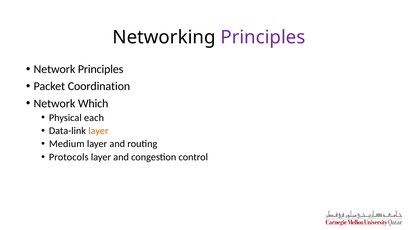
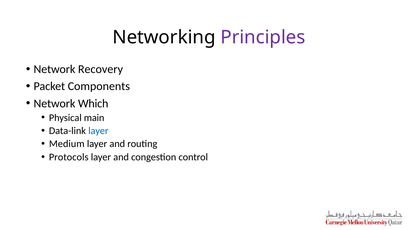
Network Principles: Principles -> Recovery
Coordination: Coordination -> Components
each: each -> main
layer at (98, 131) colour: orange -> blue
